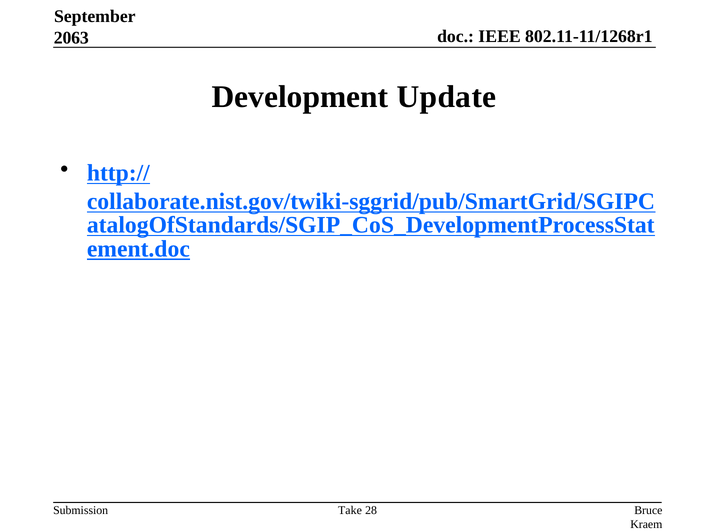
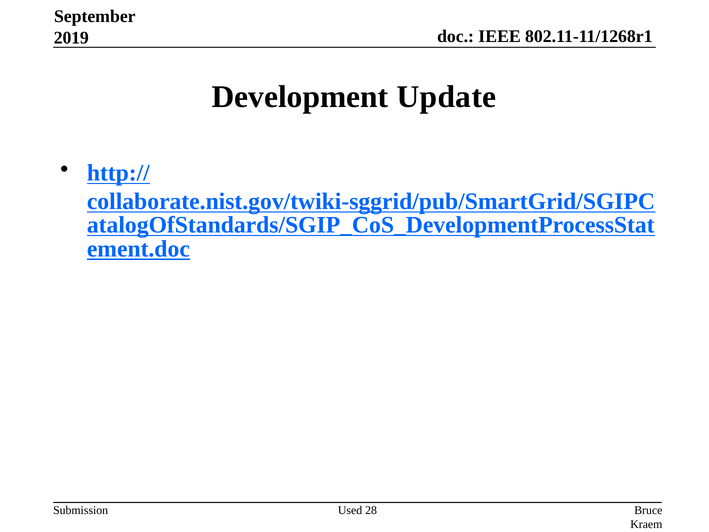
2063: 2063 -> 2019
Take: Take -> Used
